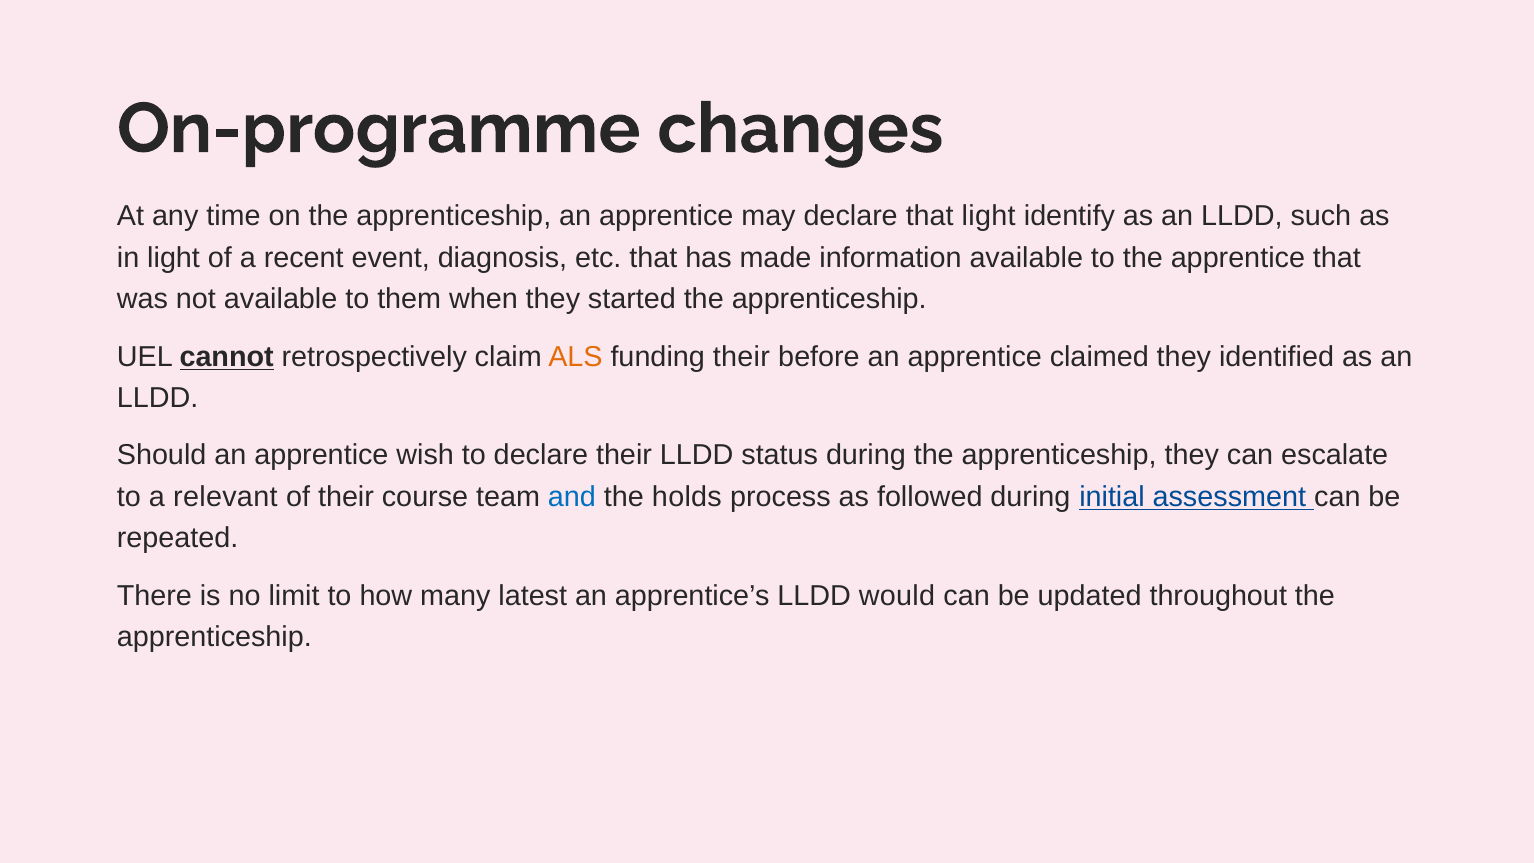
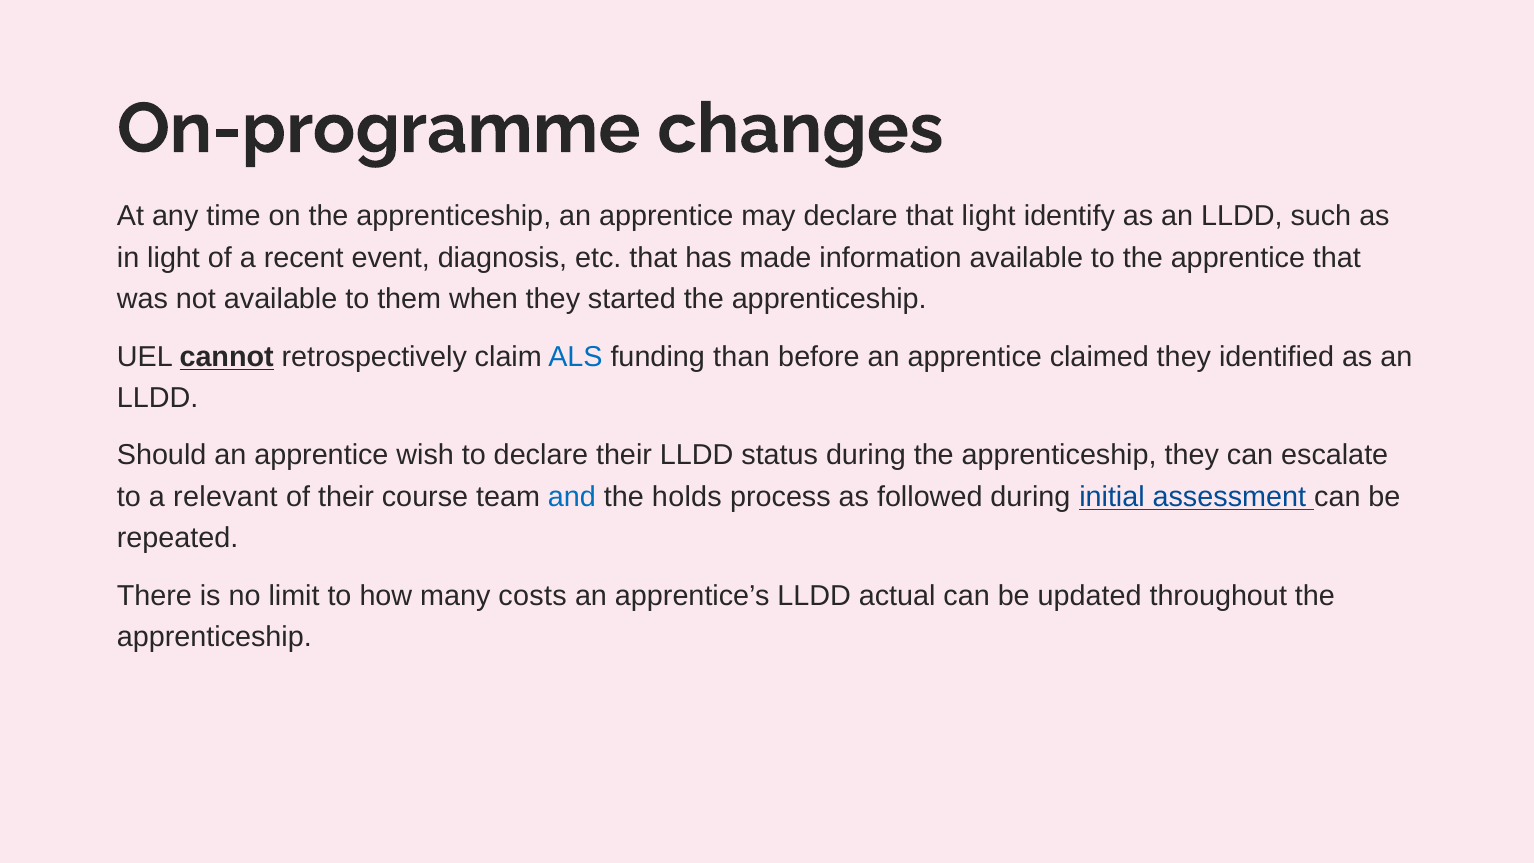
ALS colour: orange -> blue
funding their: their -> than
latest: latest -> costs
would: would -> actual
